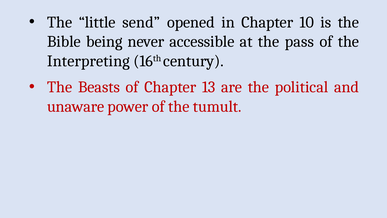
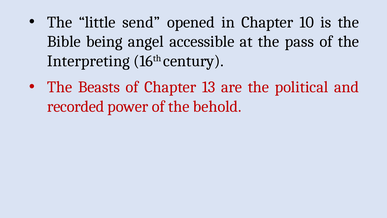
never: never -> angel
unaware: unaware -> recorded
tumult: tumult -> behold
